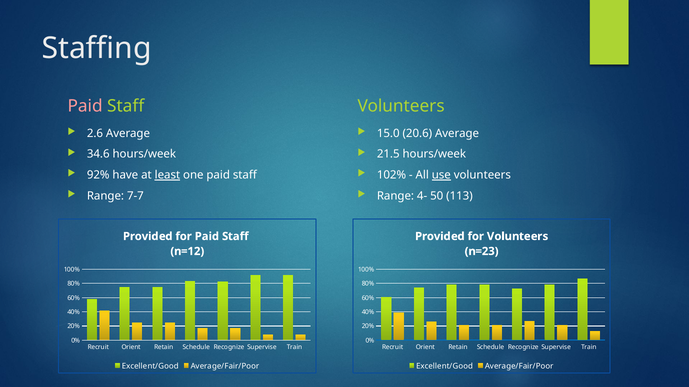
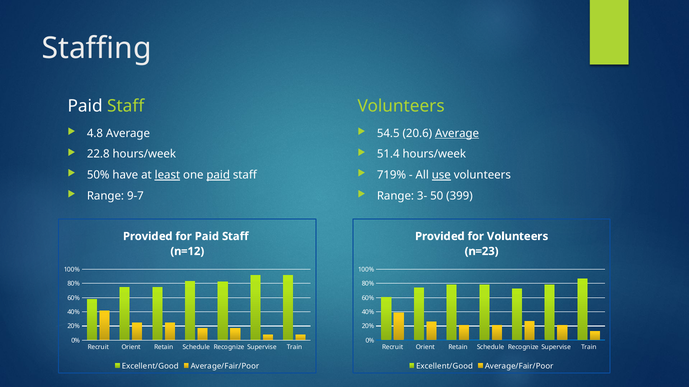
Paid at (85, 106) colour: pink -> white
2.6: 2.6 -> 4.8
15.0: 15.0 -> 54.5
Average at (457, 133) underline: none -> present
34.6: 34.6 -> 22.8
21.5: 21.5 -> 51.4
92%: 92% -> 50%
paid at (218, 175) underline: none -> present
102%: 102% -> 719%
7-7: 7-7 -> 9-7
4-: 4- -> 3-
113: 113 -> 399
